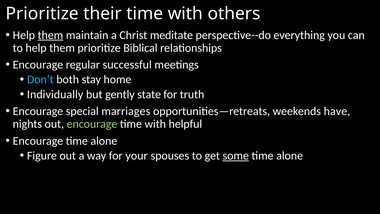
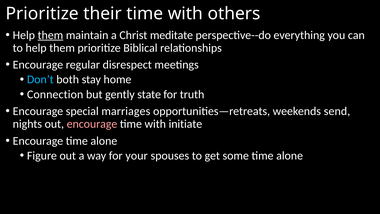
successful: successful -> disrespect
Individually: Individually -> Connection
have: have -> send
encourage at (92, 124) colour: light green -> pink
helpful: helpful -> initiate
some underline: present -> none
